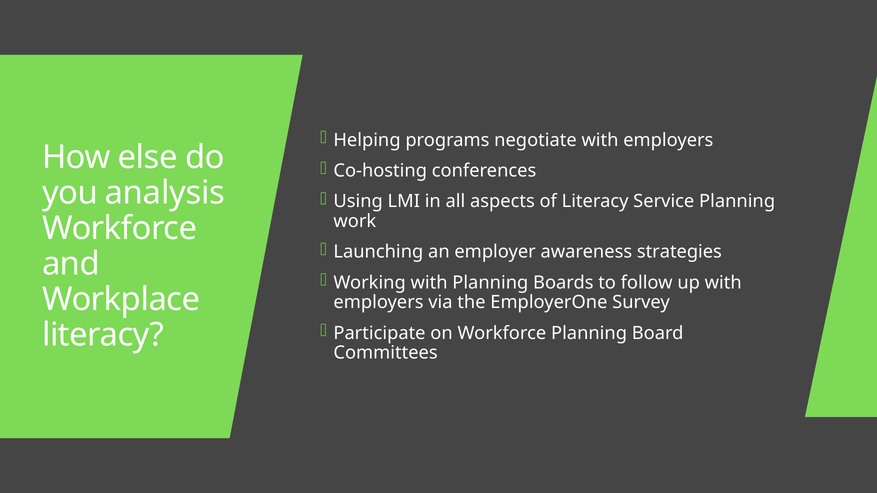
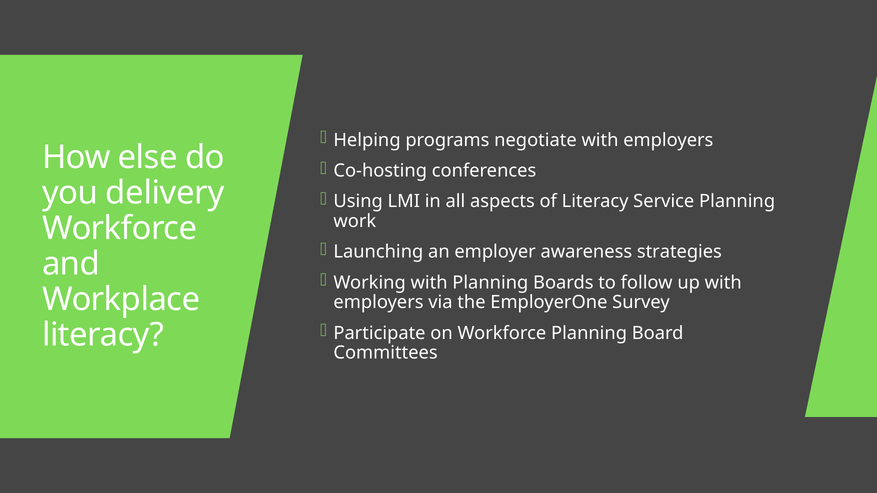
analysis: analysis -> delivery
